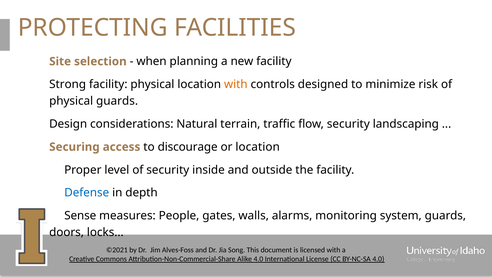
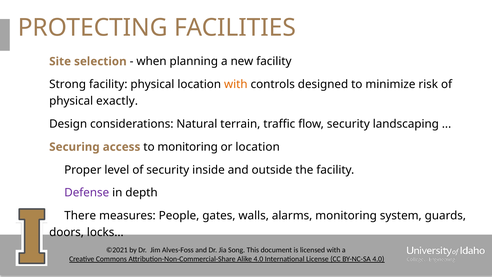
physical guards: guards -> exactly
to discourage: discourage -> monitoring
Defense colour: blue -> purple
Sense: Sense -> There
